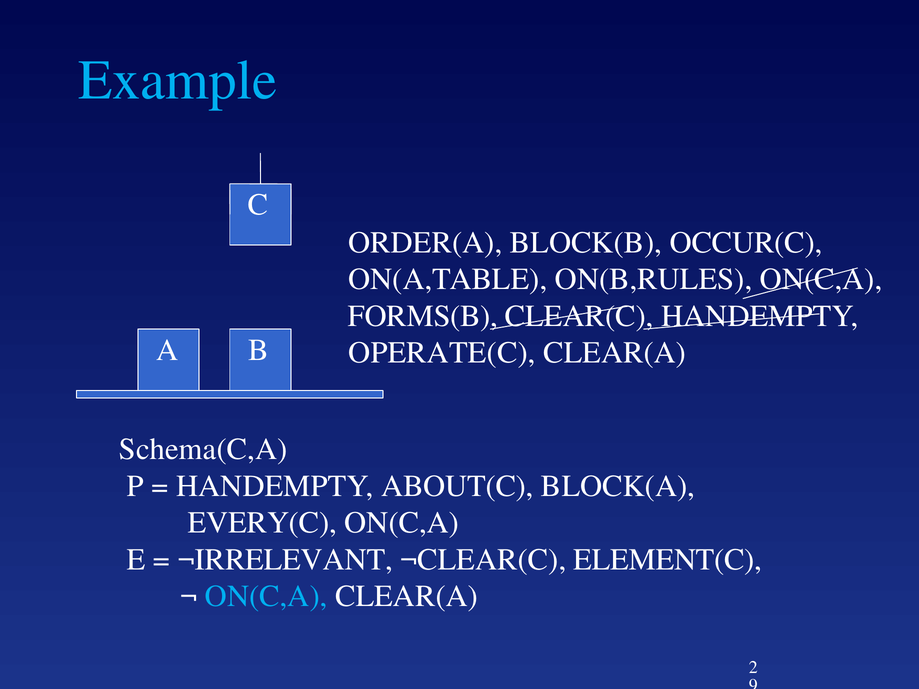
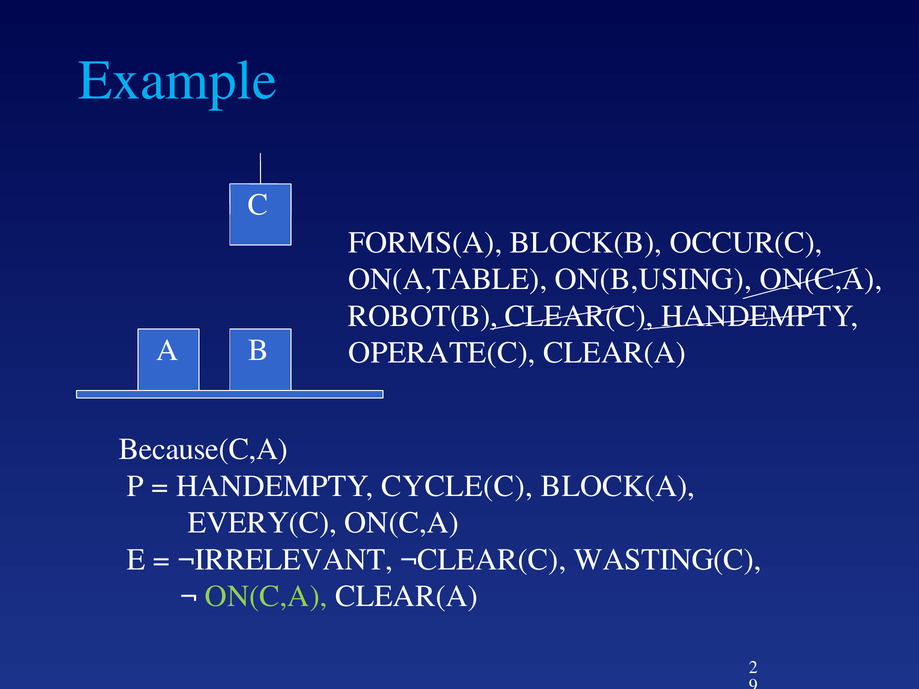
ORDER(A: ORDER(A -> FORMS(A
ON(B,RULES: ON(B,RULES -> ON(B,USING
FORMS(B: FORMS(B -> ROBOT(B
Schema(C,A: Schema(C,A -> Because(C,A
ABOUT(C: ABOUT(C -> CYCLE(C
ELEMENT(C: ELEMENT(C -> WASTING(C
ON(C,A at (266, 596) colour: light blue -> light green
